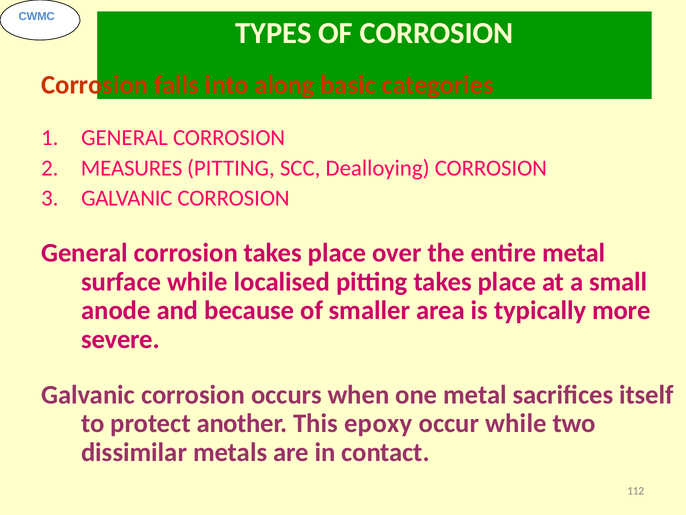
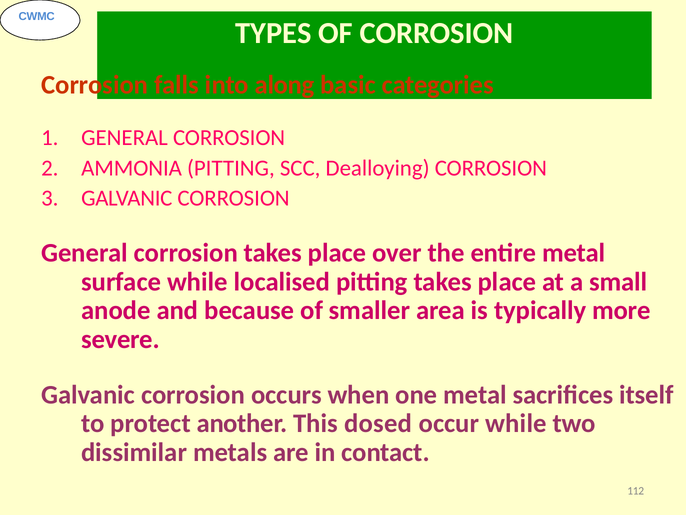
MEASURES: MEASURES -> AMMONIA
epoxy: epoxy -> dosed
